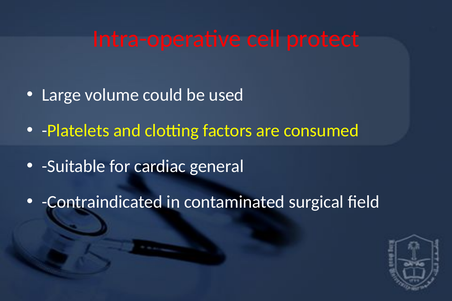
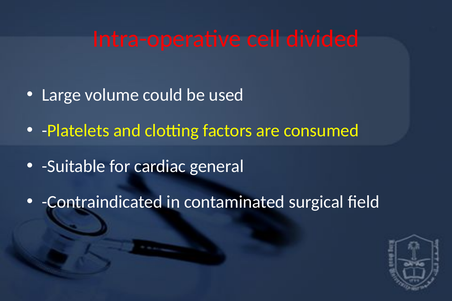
protect: protect -> divided
